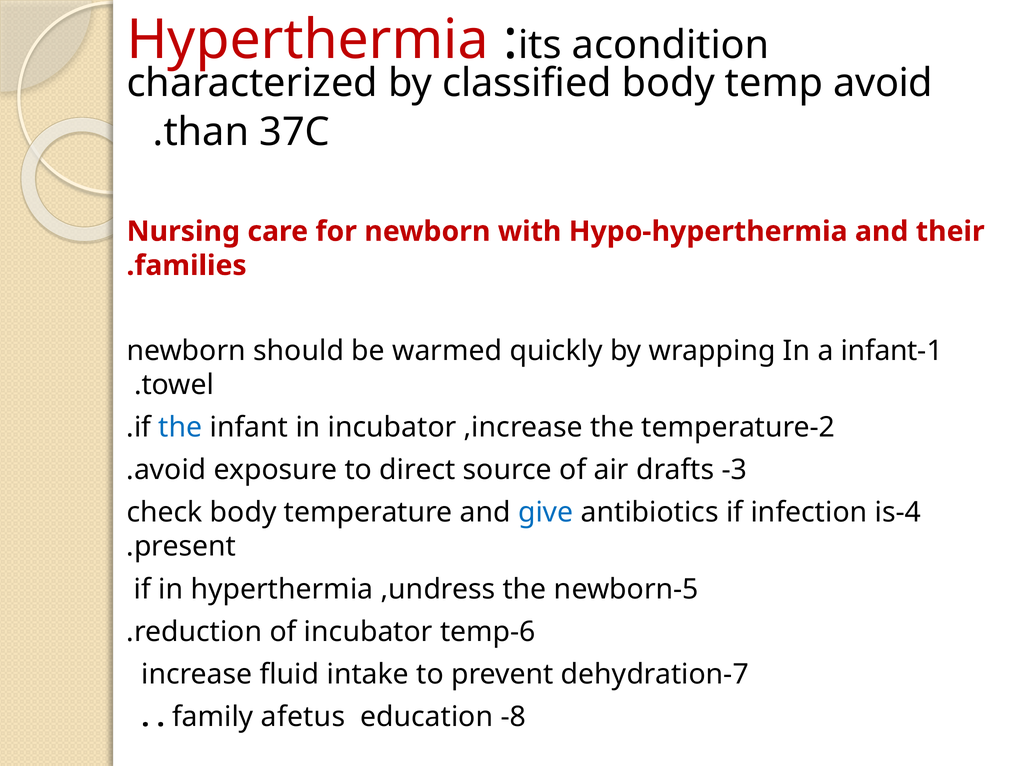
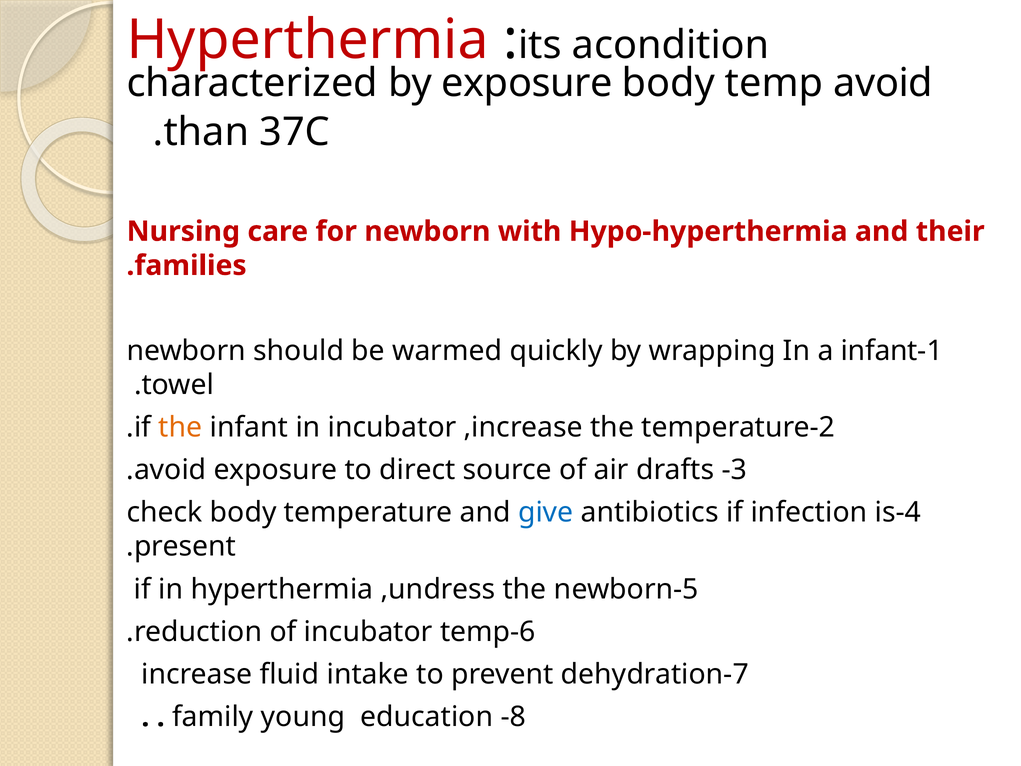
by classified: classified -> exposure
the at (180, 427) colour: blue -> orange
afetus: afetus -> young
